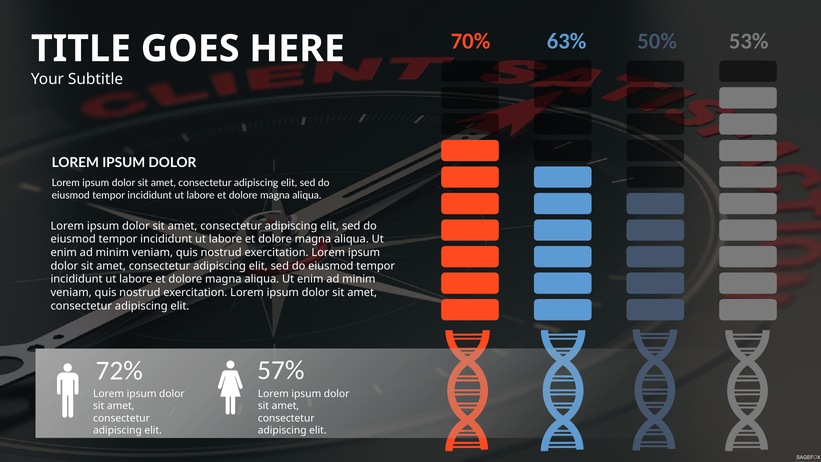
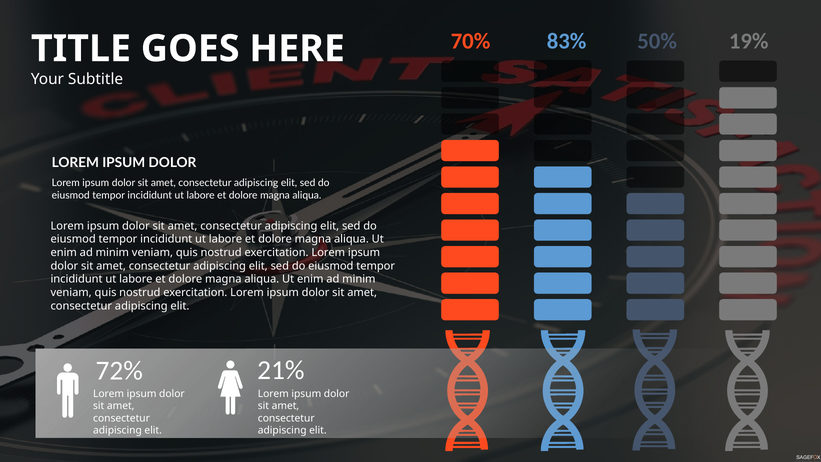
63%: 63% -> 83%
53%: 53% -> 19%
57%: 57% -> 21%
